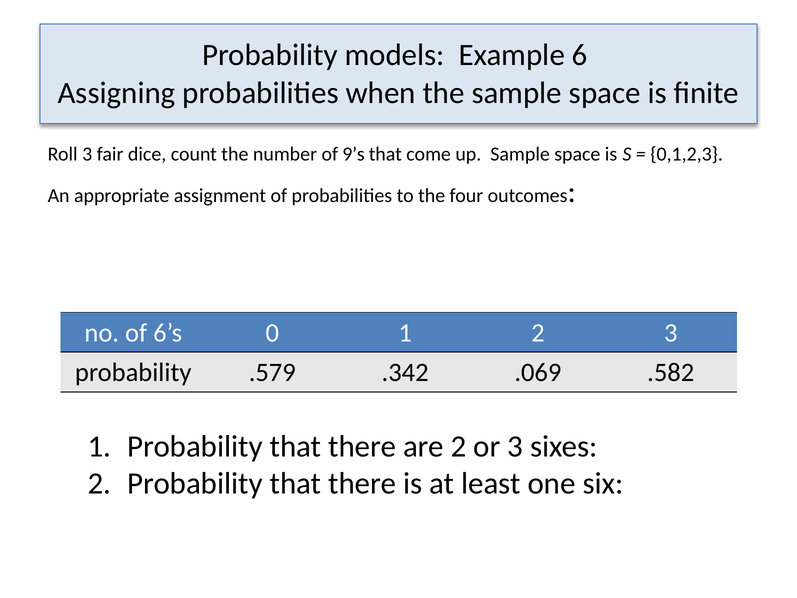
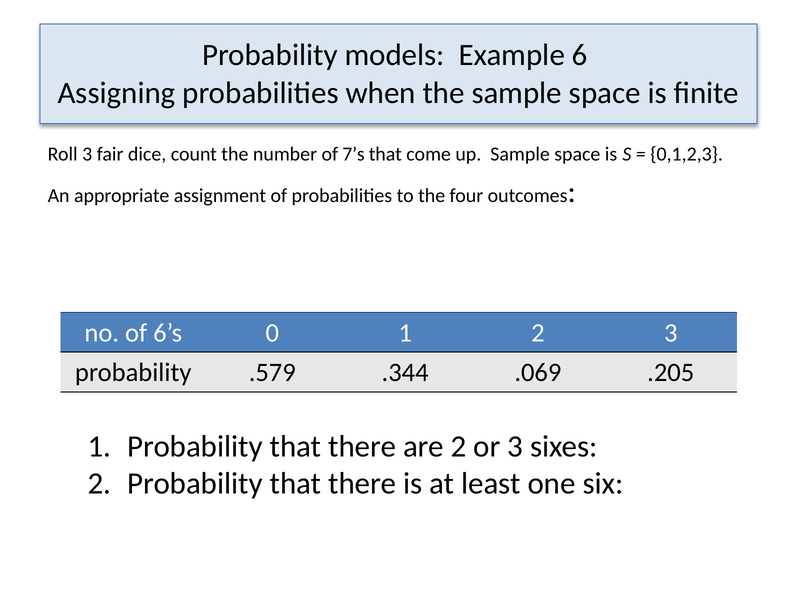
9’s: 9’s -> 7’s
.342: .342 -> .344
.582: .582 -> .205
